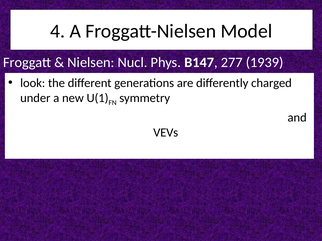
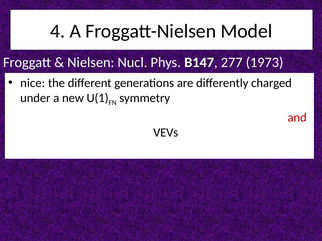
1939: 1939 -> 1973
look: look -> nice
and colour: black -> red
